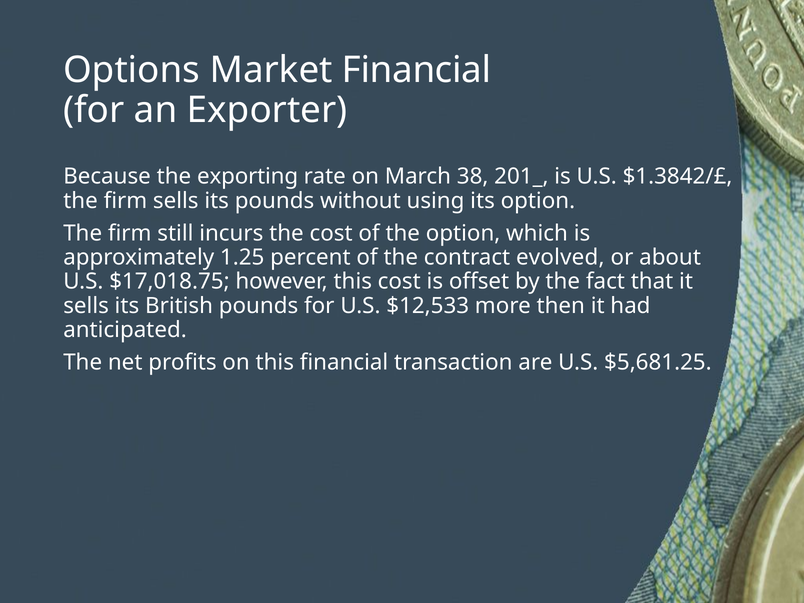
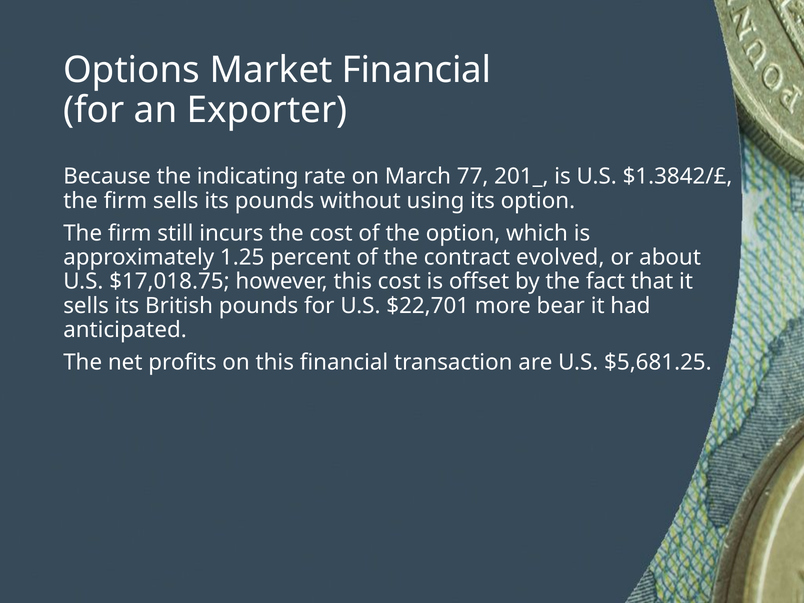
exporting: exporting -> indicating
38: 38 -> 77
$12,533: $12,533 -> $22,701
then: then -> bear
